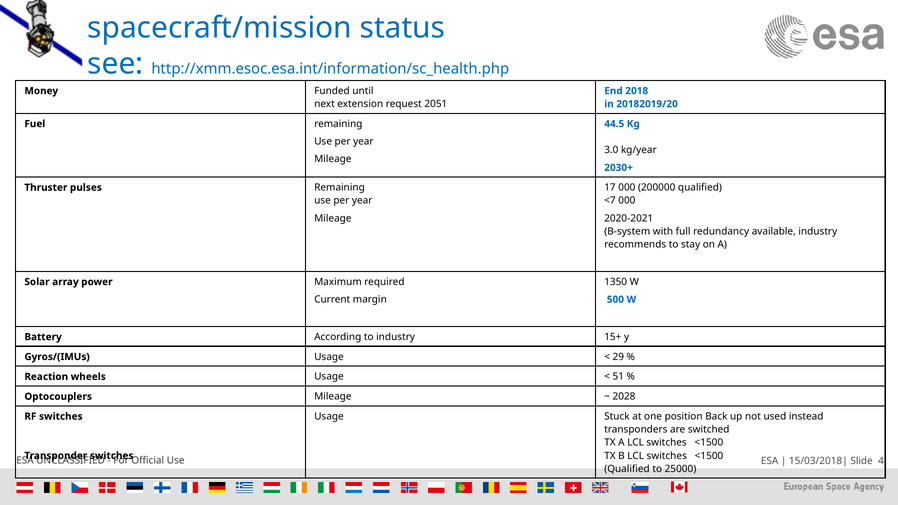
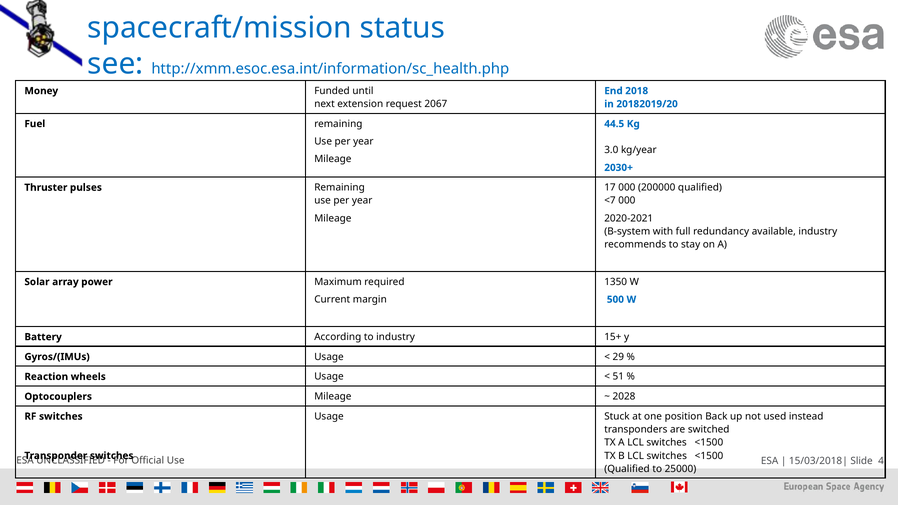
2051: 2051 -> 2067
